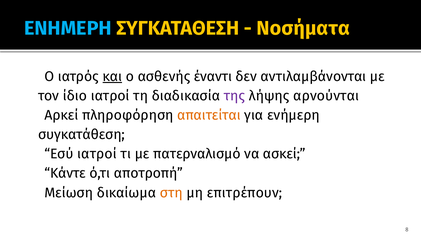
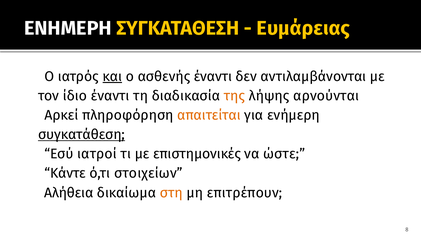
ΕΝΗΜΕΡΗ colour: light blue -> white
Νοσήματα: Νοσήματα -> Ευμάρειας
ίδιο ιατροί: ιατροί -> έναντι
της colour: purple -> orange
συγκατάθεση underline: none -> present
πατερναλισμό: πατερναλισμό -> επιστημονικές
ασκεί: ασκεί -> ώστε
αποτροπή: αποτροπή -> στοιχείων
Μείωση: Μείωση -> Αλήθεια
